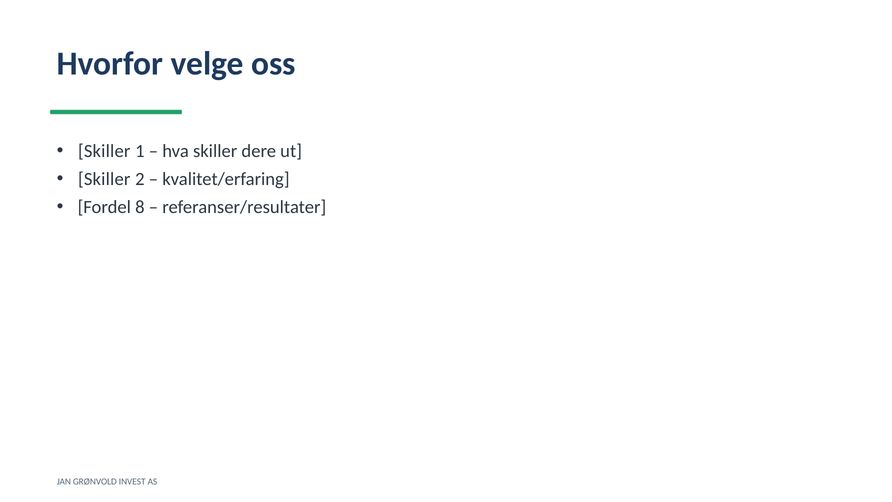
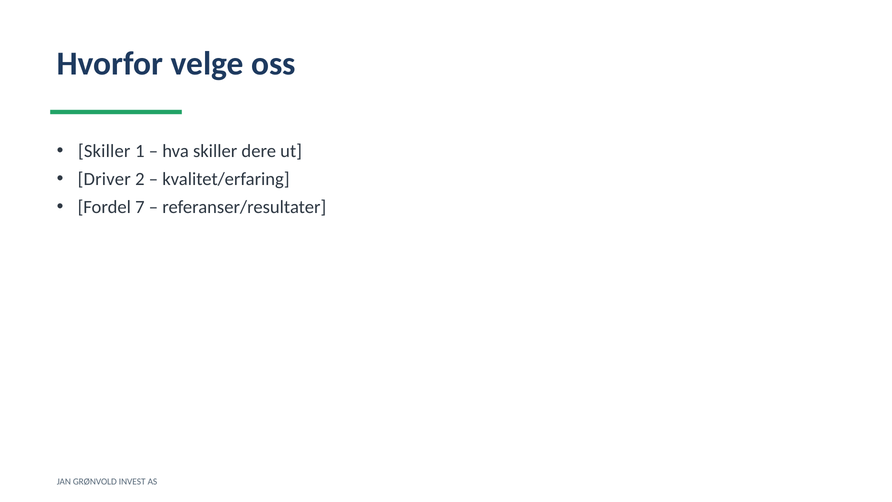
Skiller at (104, 179): Skiller -> Driver
8: 8 -> 7
